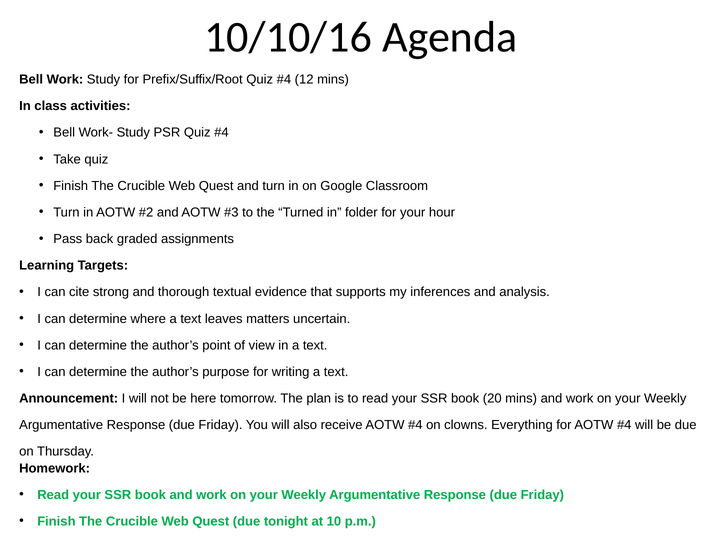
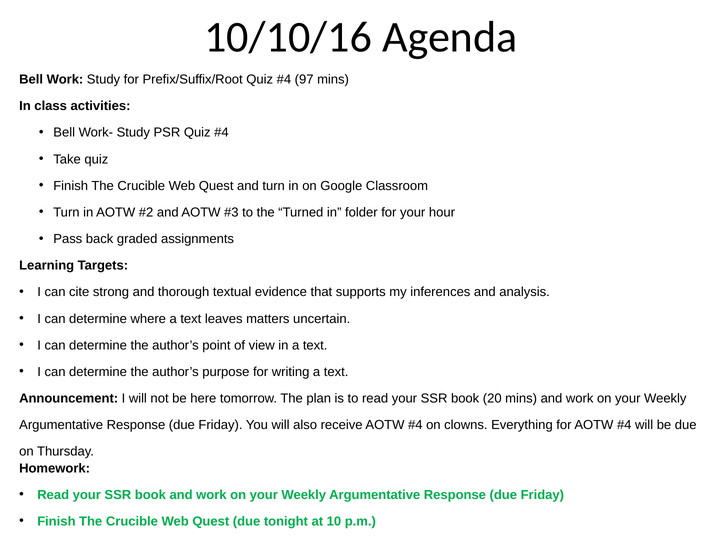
12: 12 -> 97
